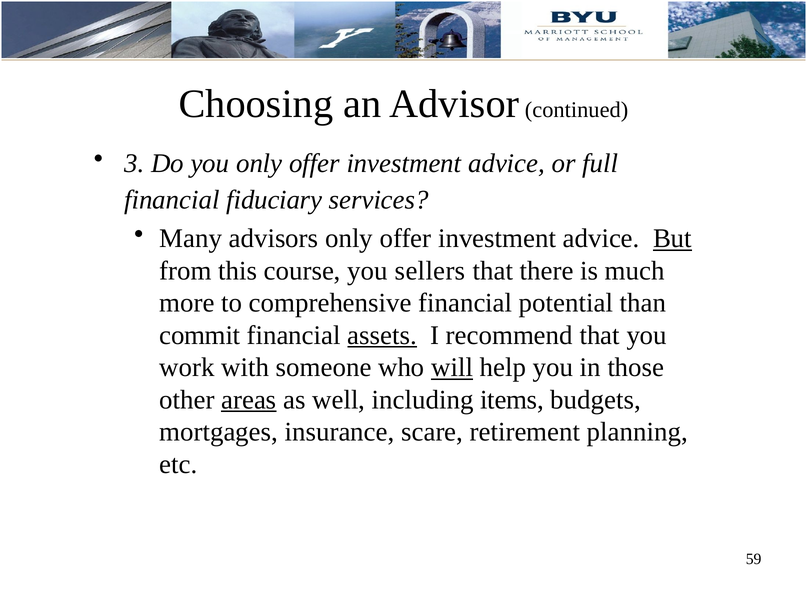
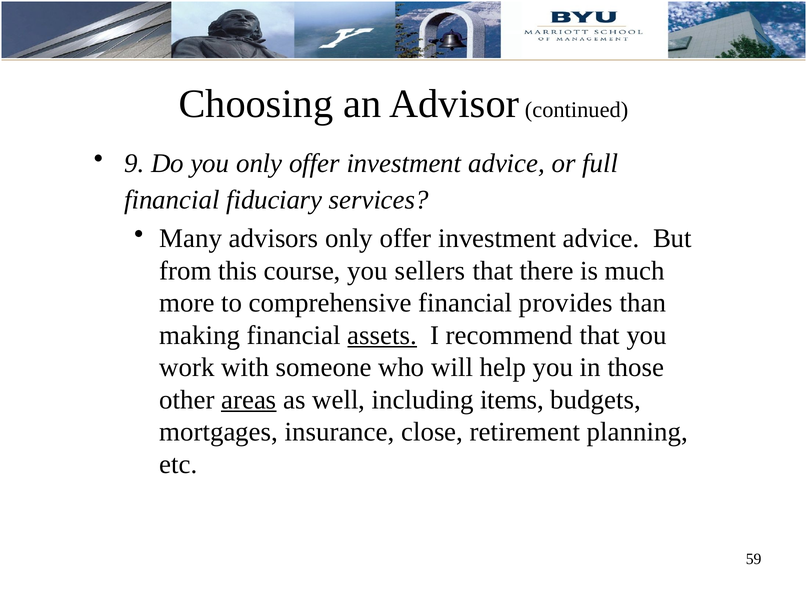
3: 3 -> 9
But underline: present -> none
potential: potential -> provides
commit: commit -> making
will underline: present -> none
scare: scare -> close
